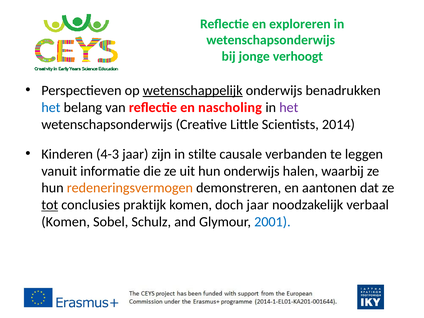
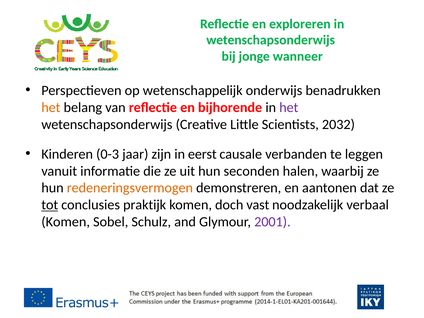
verhoogt: verhoogt -> wanneer
wetenschappelijk underline: present -> none
het at (51, 107) colour: blue -> orange
nascholing: nascholing -> bijhorende
2014: 2014 -> 2032
4-3: 4-3 -> 0-3
stilte: stilte -> eerst
hun onderwijs: onderwijs -> seconden
doch jaar: jaar -> vast
2001 colour: blue -> purple
